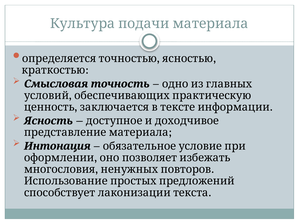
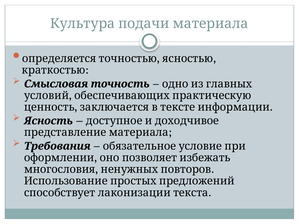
Интонация: Интонация -> Требования
